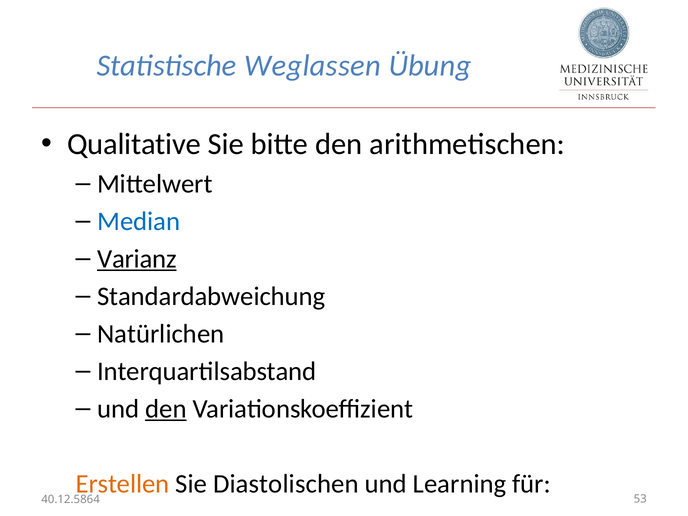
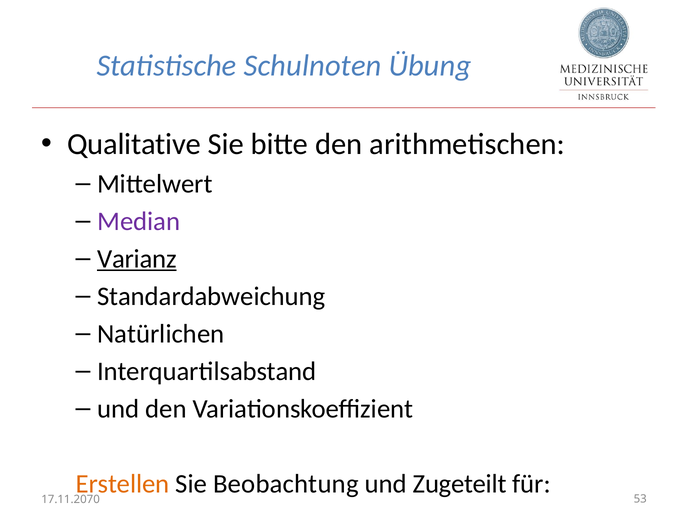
Weglassen: Weglassen -> Schulnoten
Median colour: blue -> purple
den at (166, 409) underline: present -> none
Diastolischen: Diastolischen -> Beobachtung
Learning: Learning -> Zugeteilt
40.12.5864: 40.12.5864 -> 17.11.2070
